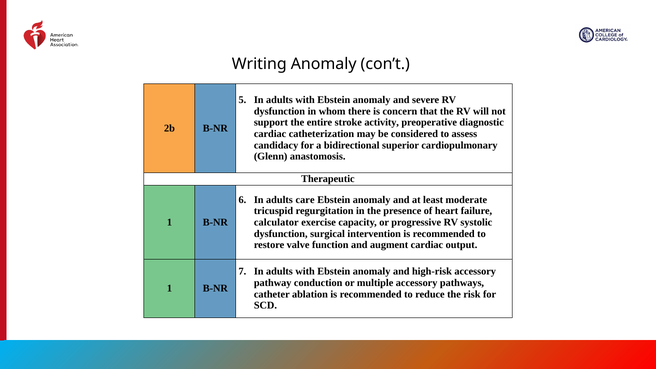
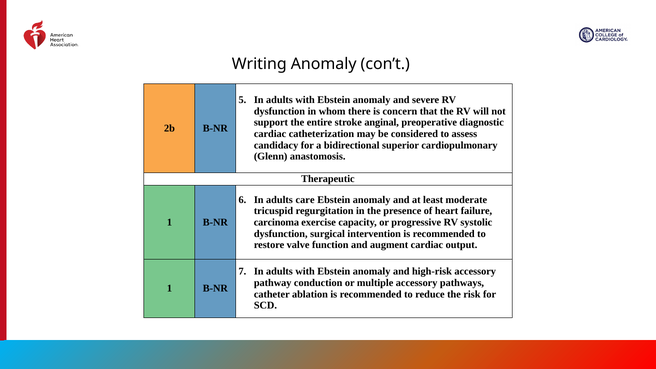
activity: activity -> anginal
calculator: calculator -> carcinoma
